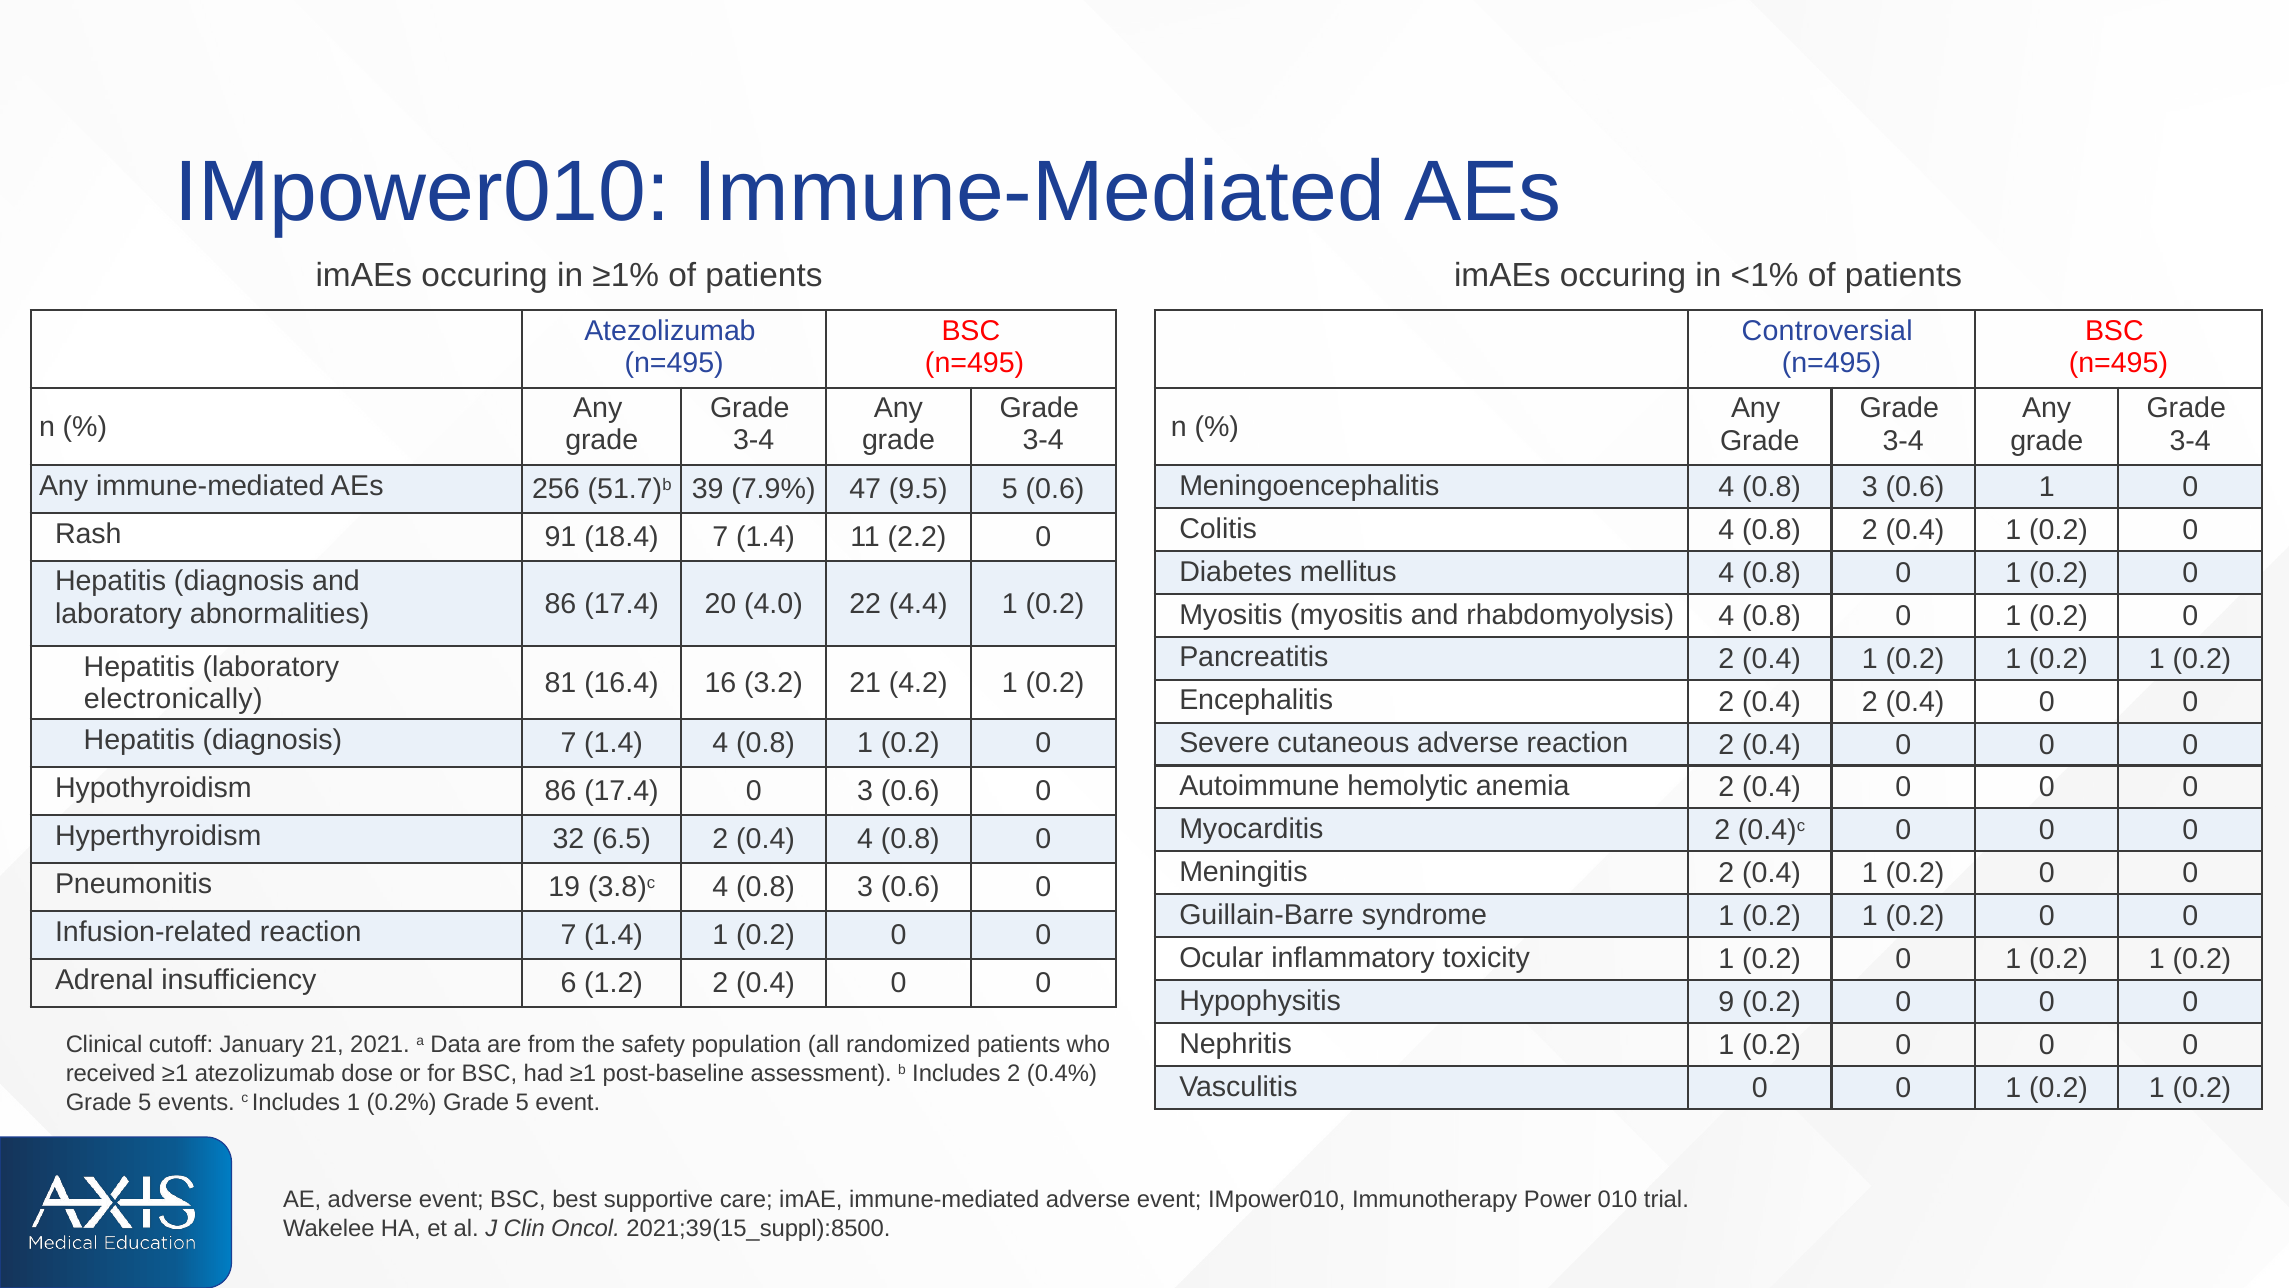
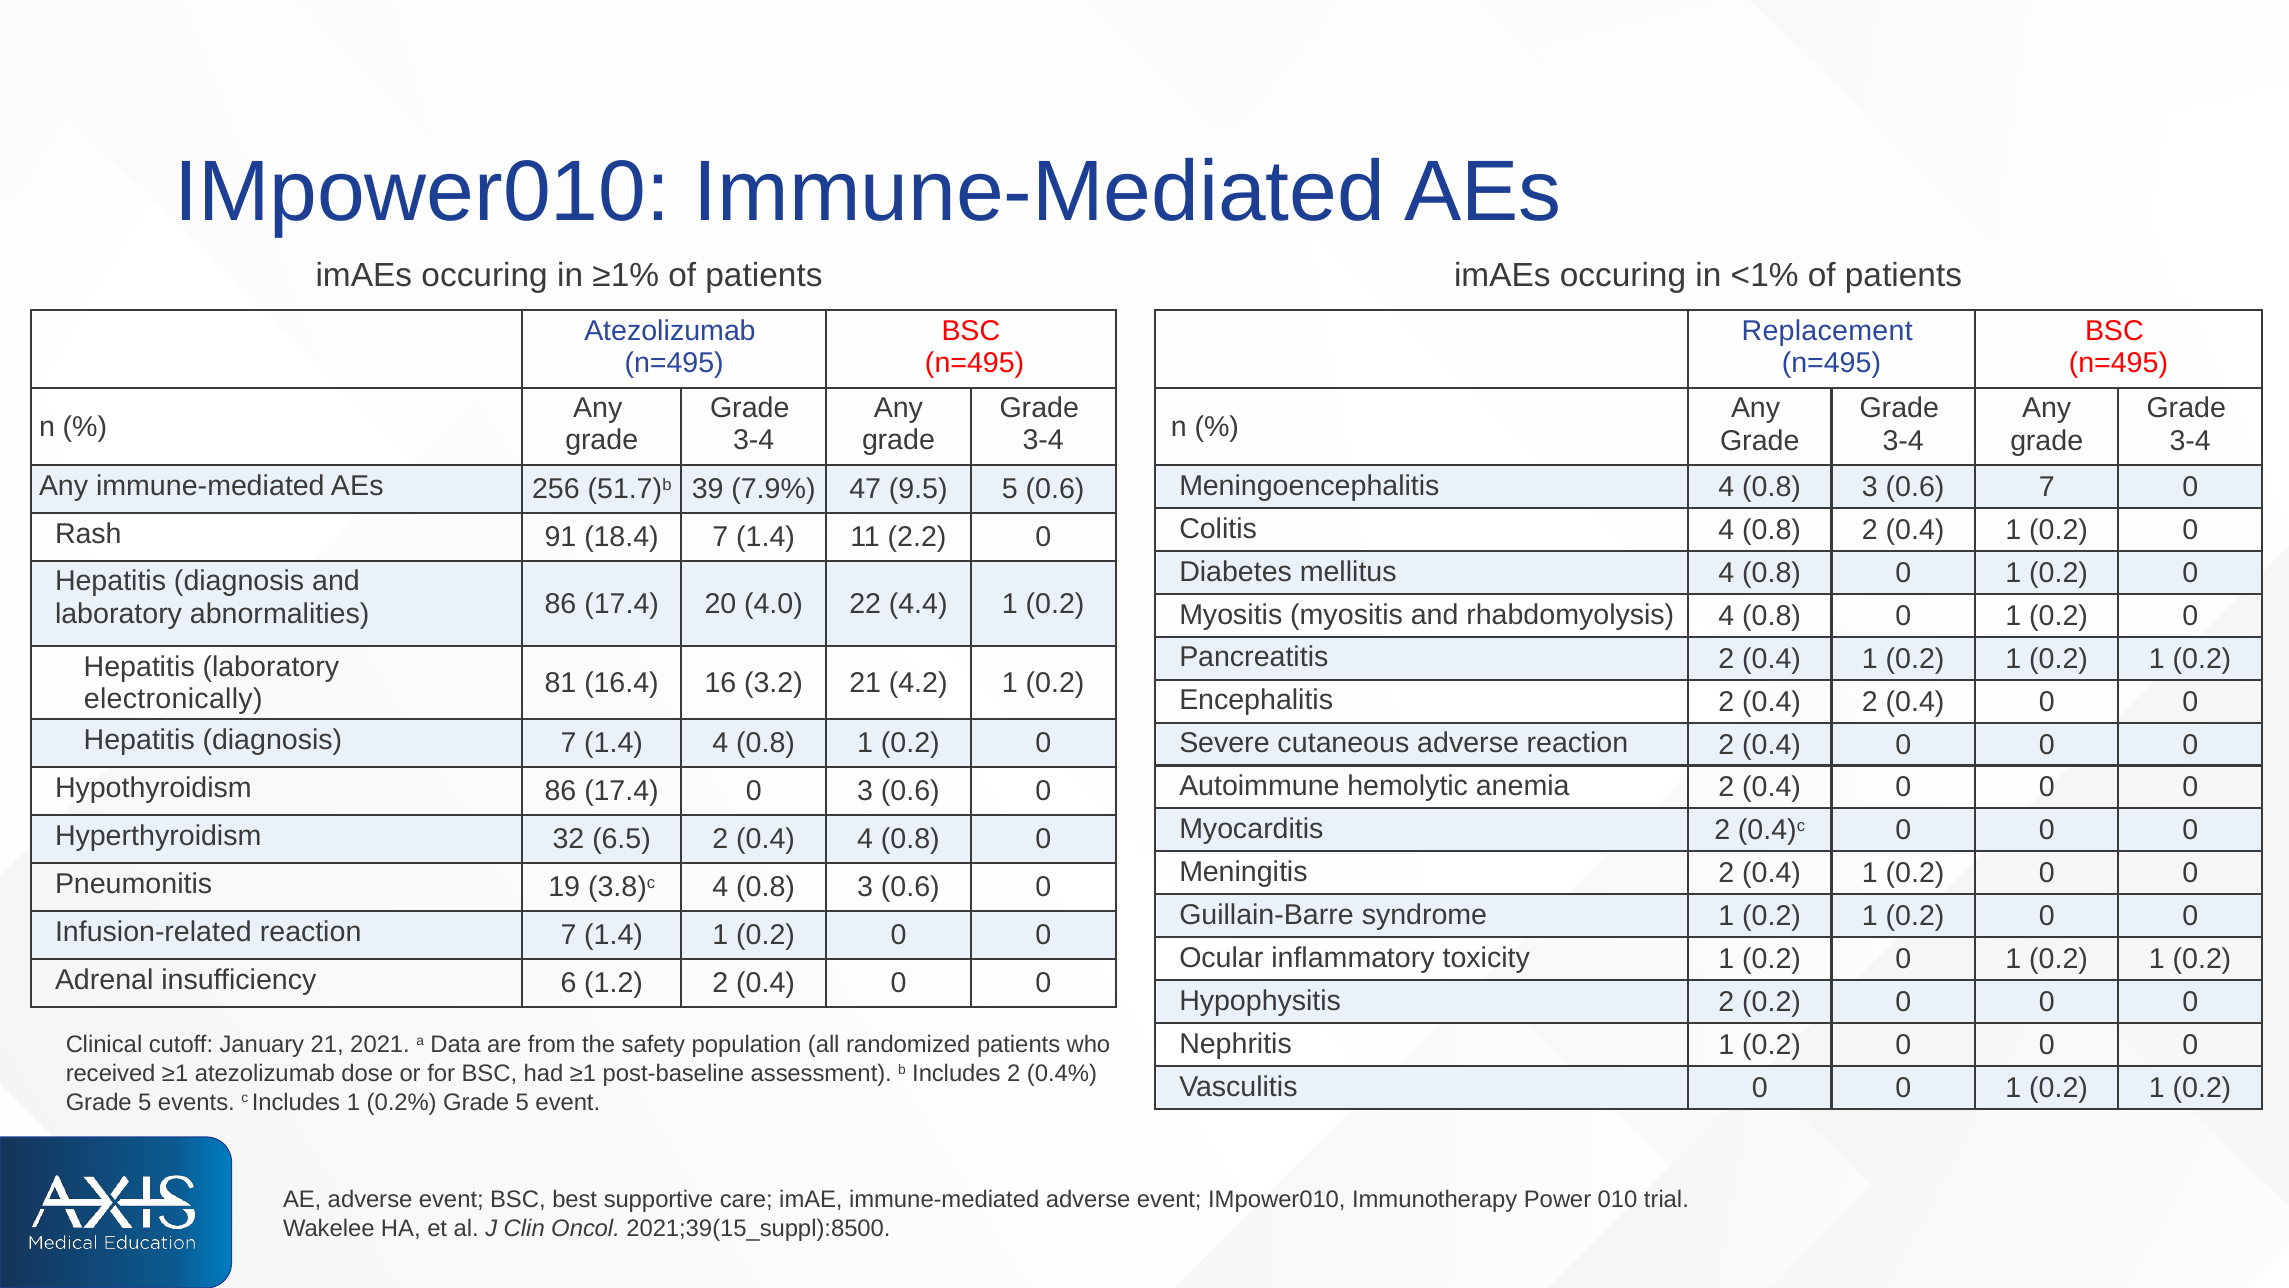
Controversial: Controversial -> Replacement
0.6 1: 1 -> 7
Hypophysitis 9: 9 -> 2
